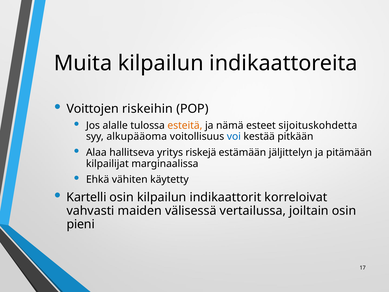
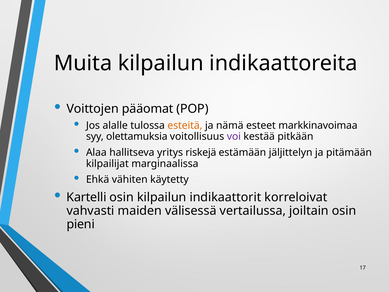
riskeihin: riskeihin -> pääomat
sijoituskohdetta: sijoituskohdetta -> markkinavoimaa
alkupääoma: alkupääoma -> olettamuksia
voi colour: blue -> purple
